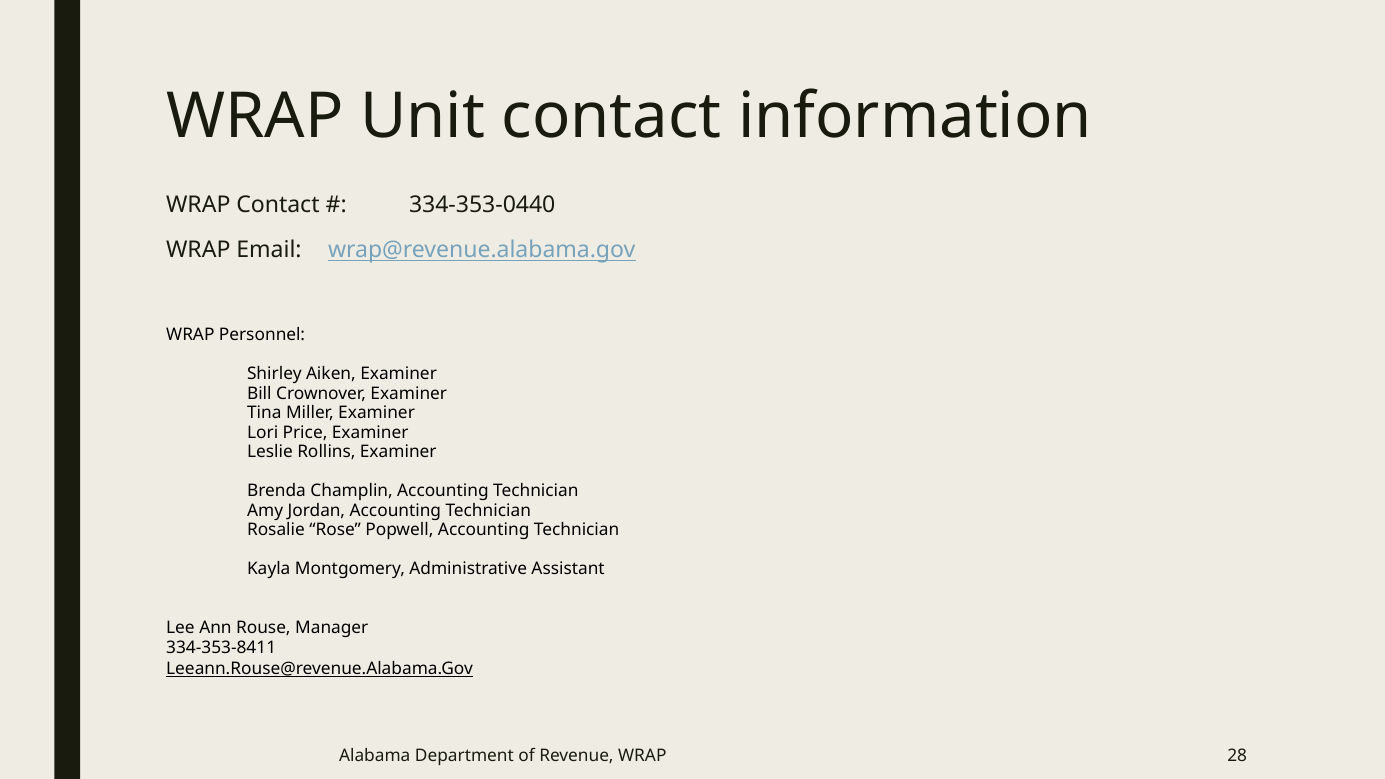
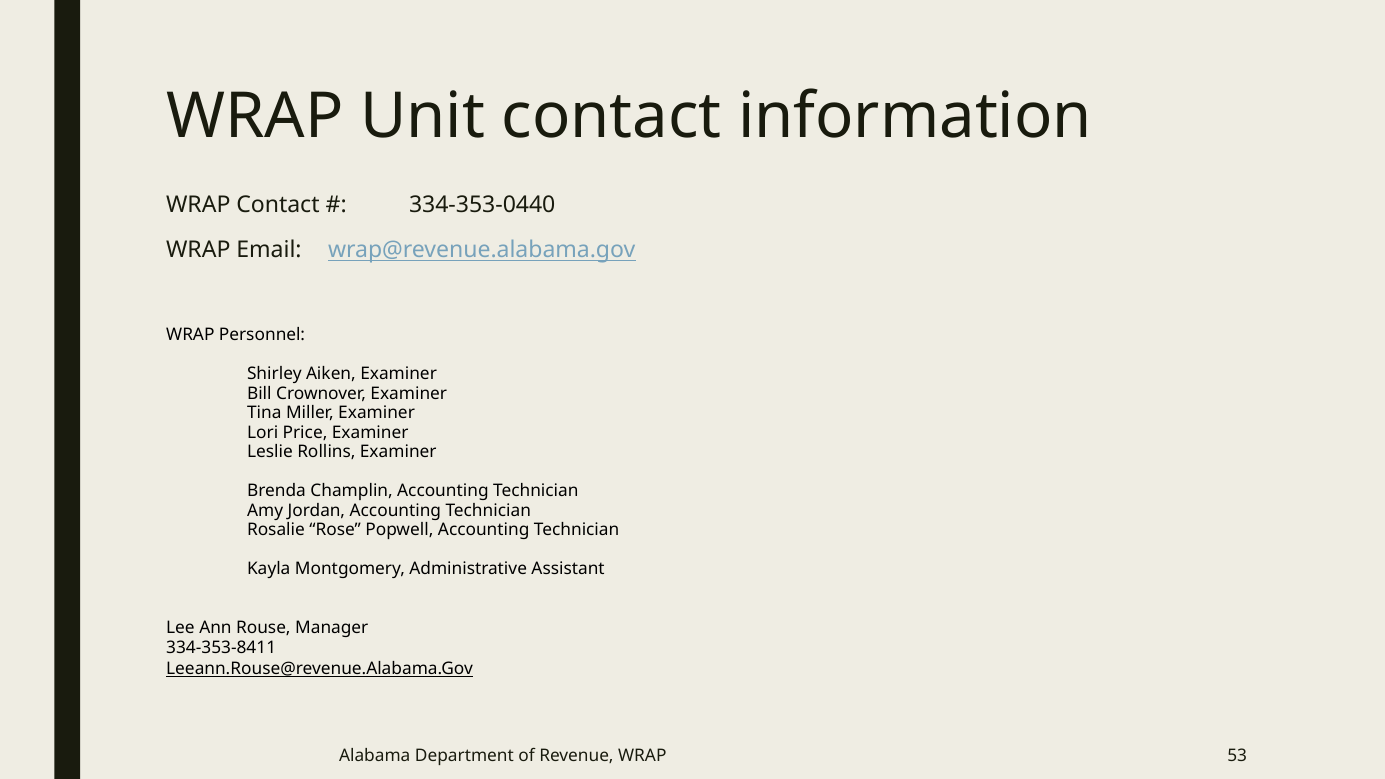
28: 28 -> 53
